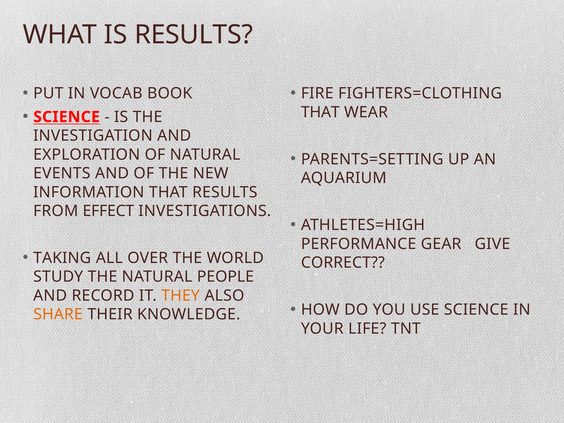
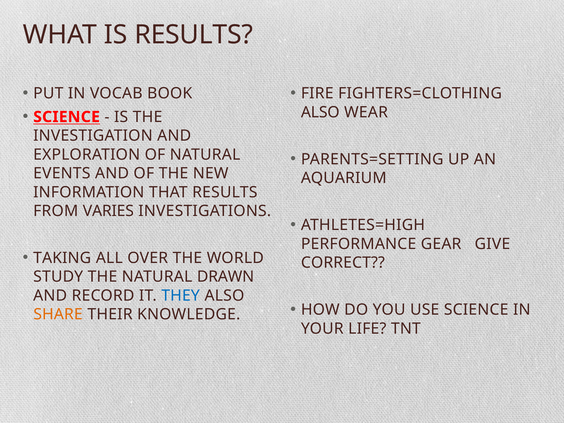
THAT at (320, 112): THAT -> ALSO
EFFECT: EFFECT -> VARIES
PEOPLE: PEOPLE -> DRAWN
THEY colour: orange -> blue
